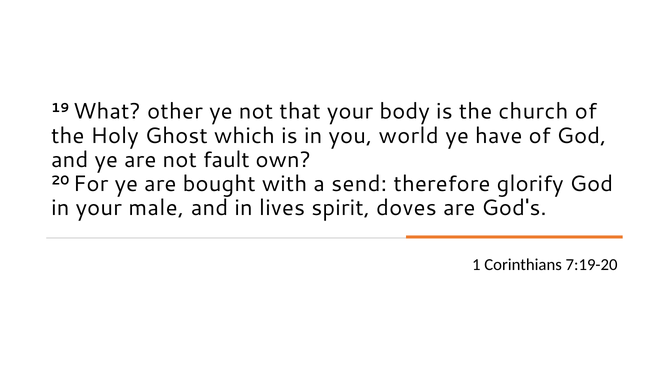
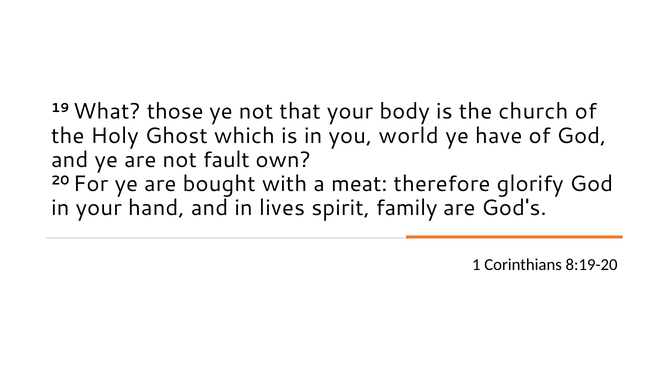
other: other -> those
send: send -> meat
male: male -> hand
doves: doves -> family
7:19-20: 7:19-20 -> 8:19-20
